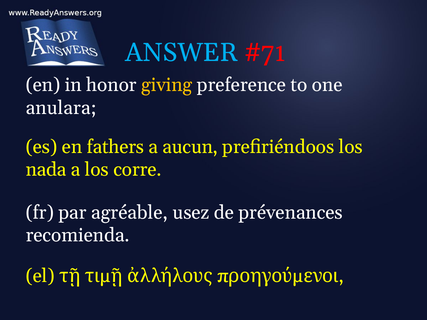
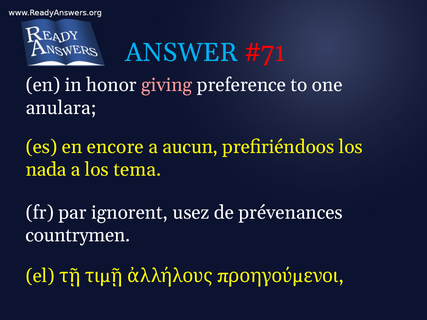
giving colour: yellow -> pink
fathers: fathers -> encore
corre: corre -> tema
agréable: agréable -> ignorent
recomienda: recomienda -> countrymen
